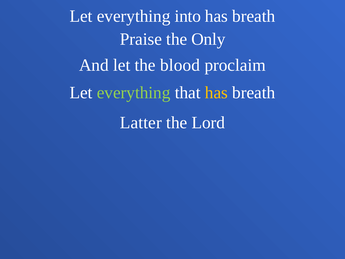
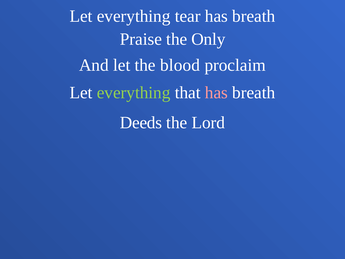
into: into -> tear
has at (216, 93) colour: yellow -> pink
Latter: Latter -> Deeds
